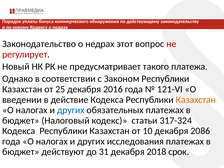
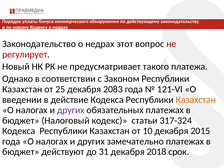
2016: 2016 -> 2083
других at (71, 110) colour: blue -> purple
2086: 2086 -> 2015
исследования: исследования -> замечательно
